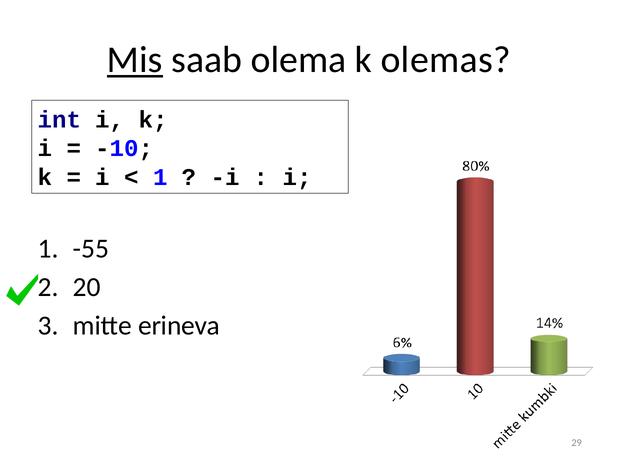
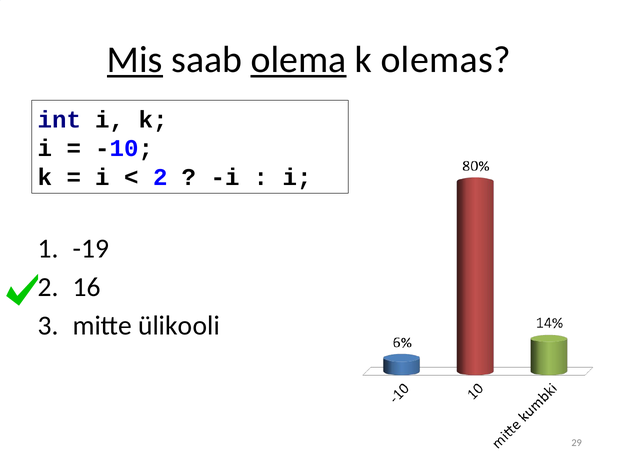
olema underline: none -> present
1 at (160, 177): 1 -> 2
-55: -55 -> -19
20: 20 -> 16
erineva: erineva -> ülikooli
